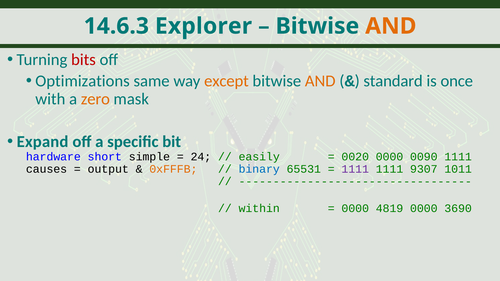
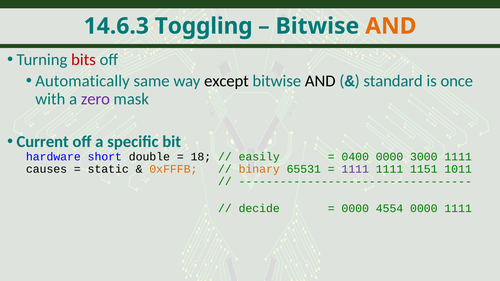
Explorer: Explorer -> Toggling
Optimizations: Optimizations -> Automatically
except colour: orange -> black
AND at (320, 81) colour: orange -> black
zero colour: orange -> purple
Expand: Expand -> Current
simple: simple -> double
24: 24 -> 18
0020: 0020 -> 0400
0090: 0090 -> 3000
output: output -> static
binary colour: blue -> orange
9307: 9307 -> 1151
within: within -> decide
4819: 4819 -> 4554
0000 3690: 3690 -> 1111
